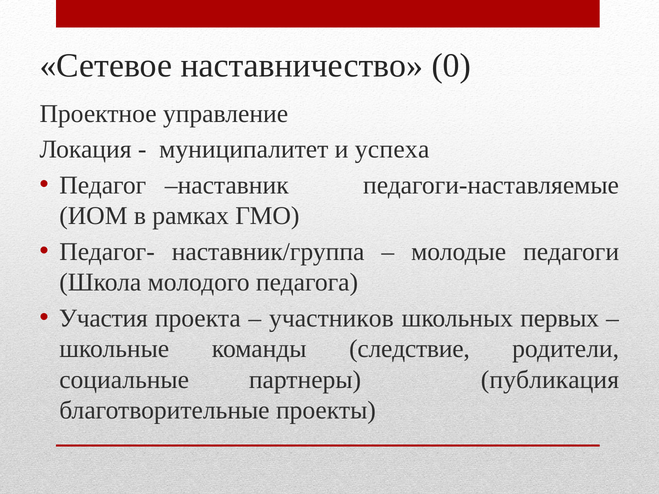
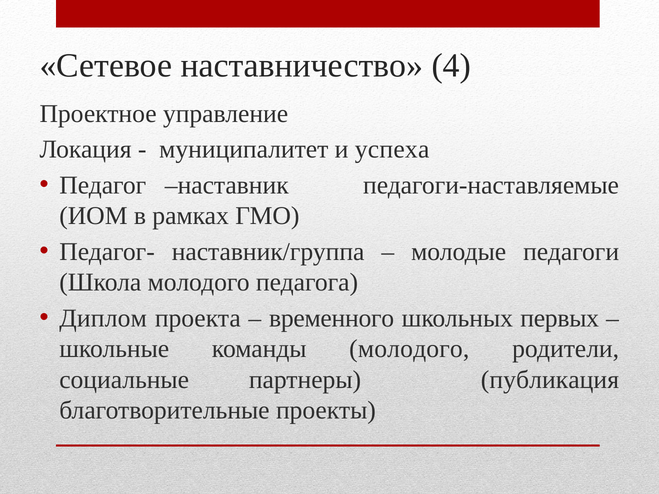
0: 0 -> 4
Участия: Участия -> Диплом
участников: участников -> временного
команды следствие: следствие -> молодого
